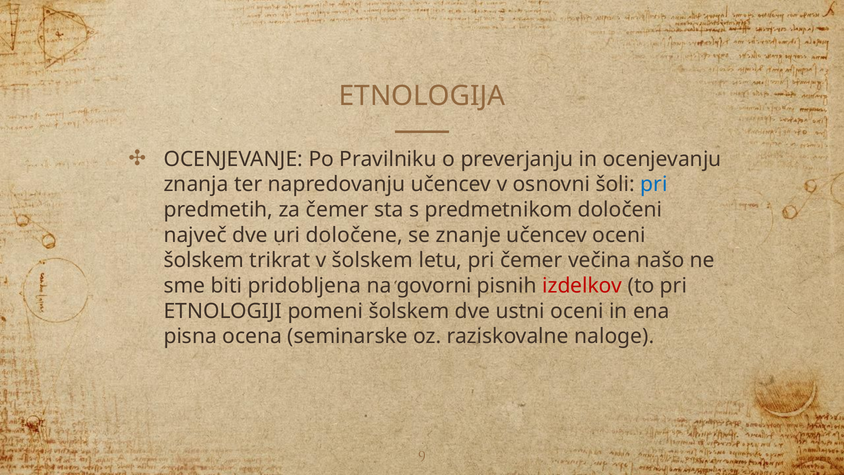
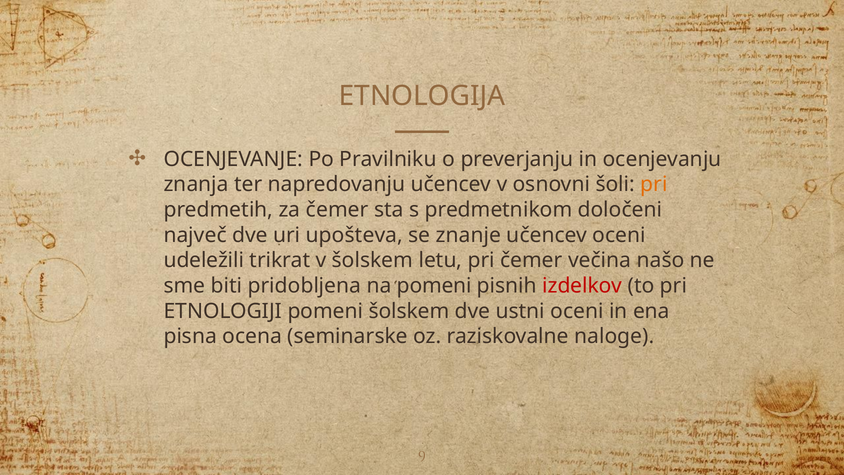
pri at (654, 184) colour: blue -> orange
določene: določene -> upošteva
šolskem at (204, 260): šolskem -> udeležili
na govorni: govorni -> pomeni
